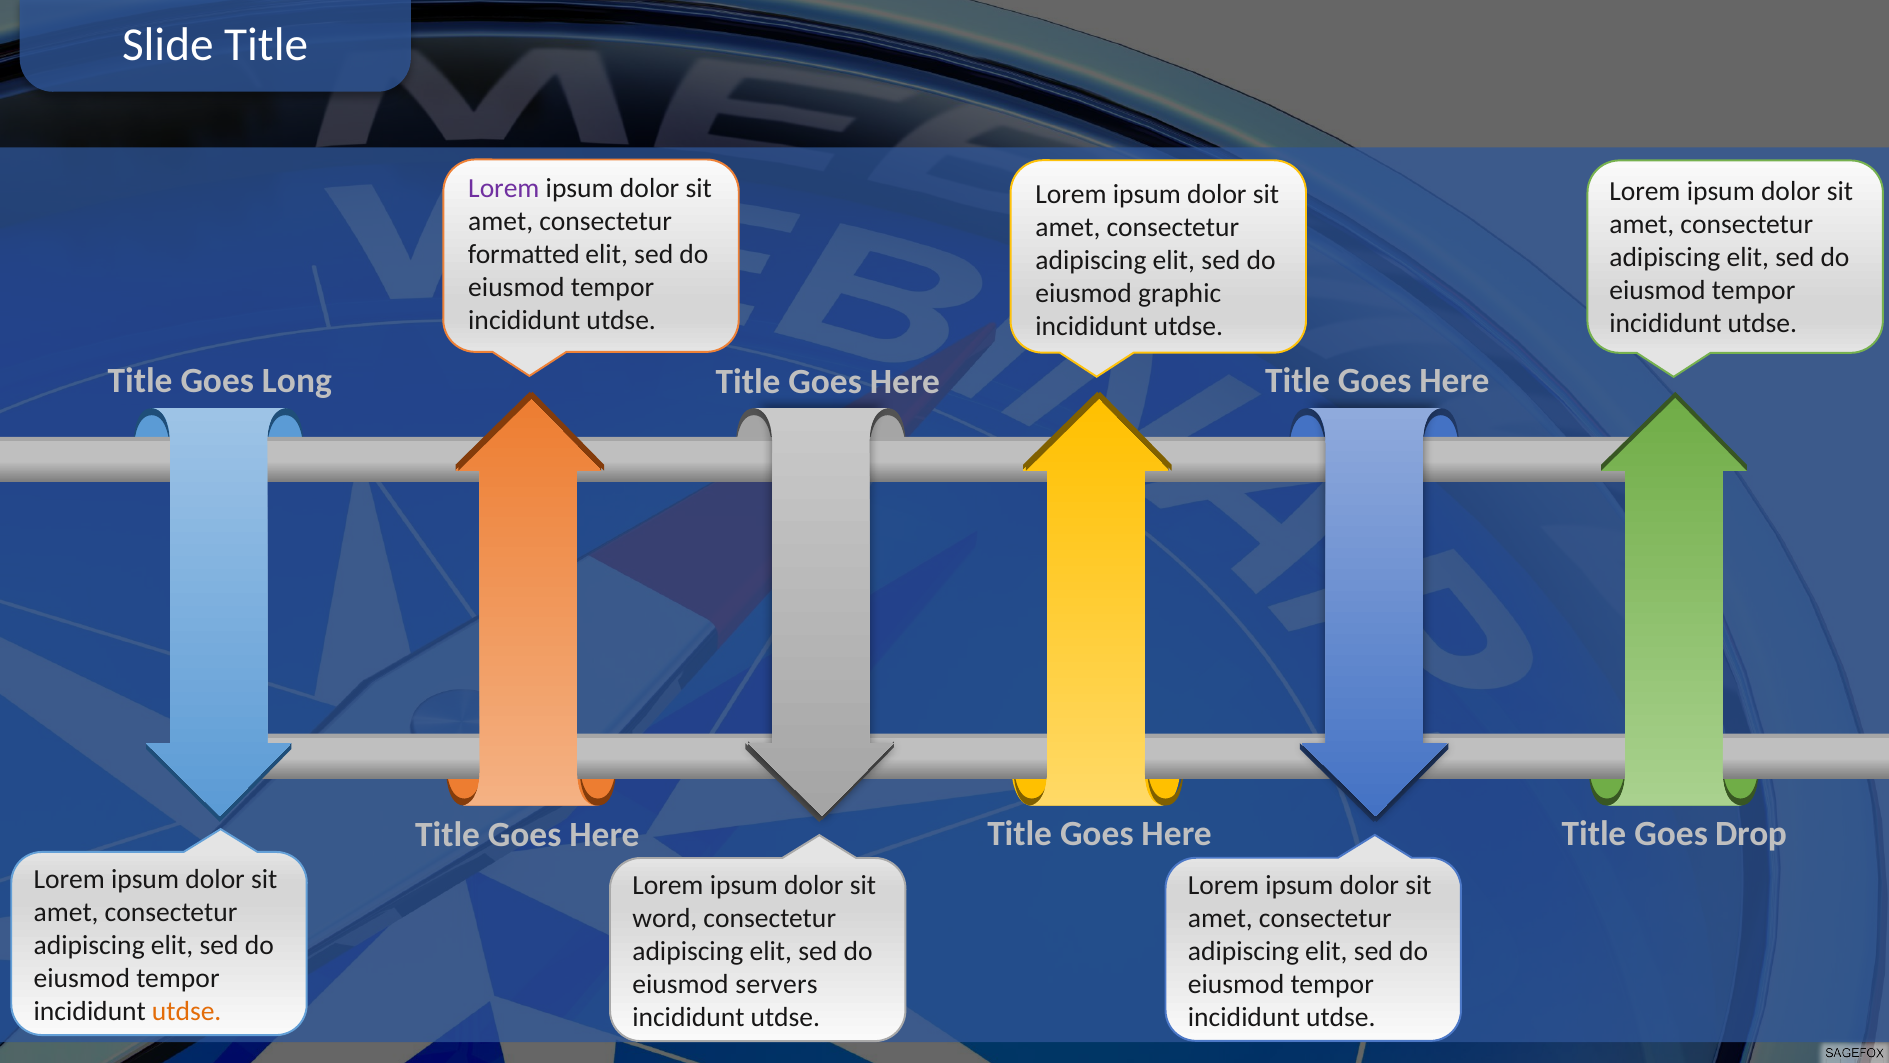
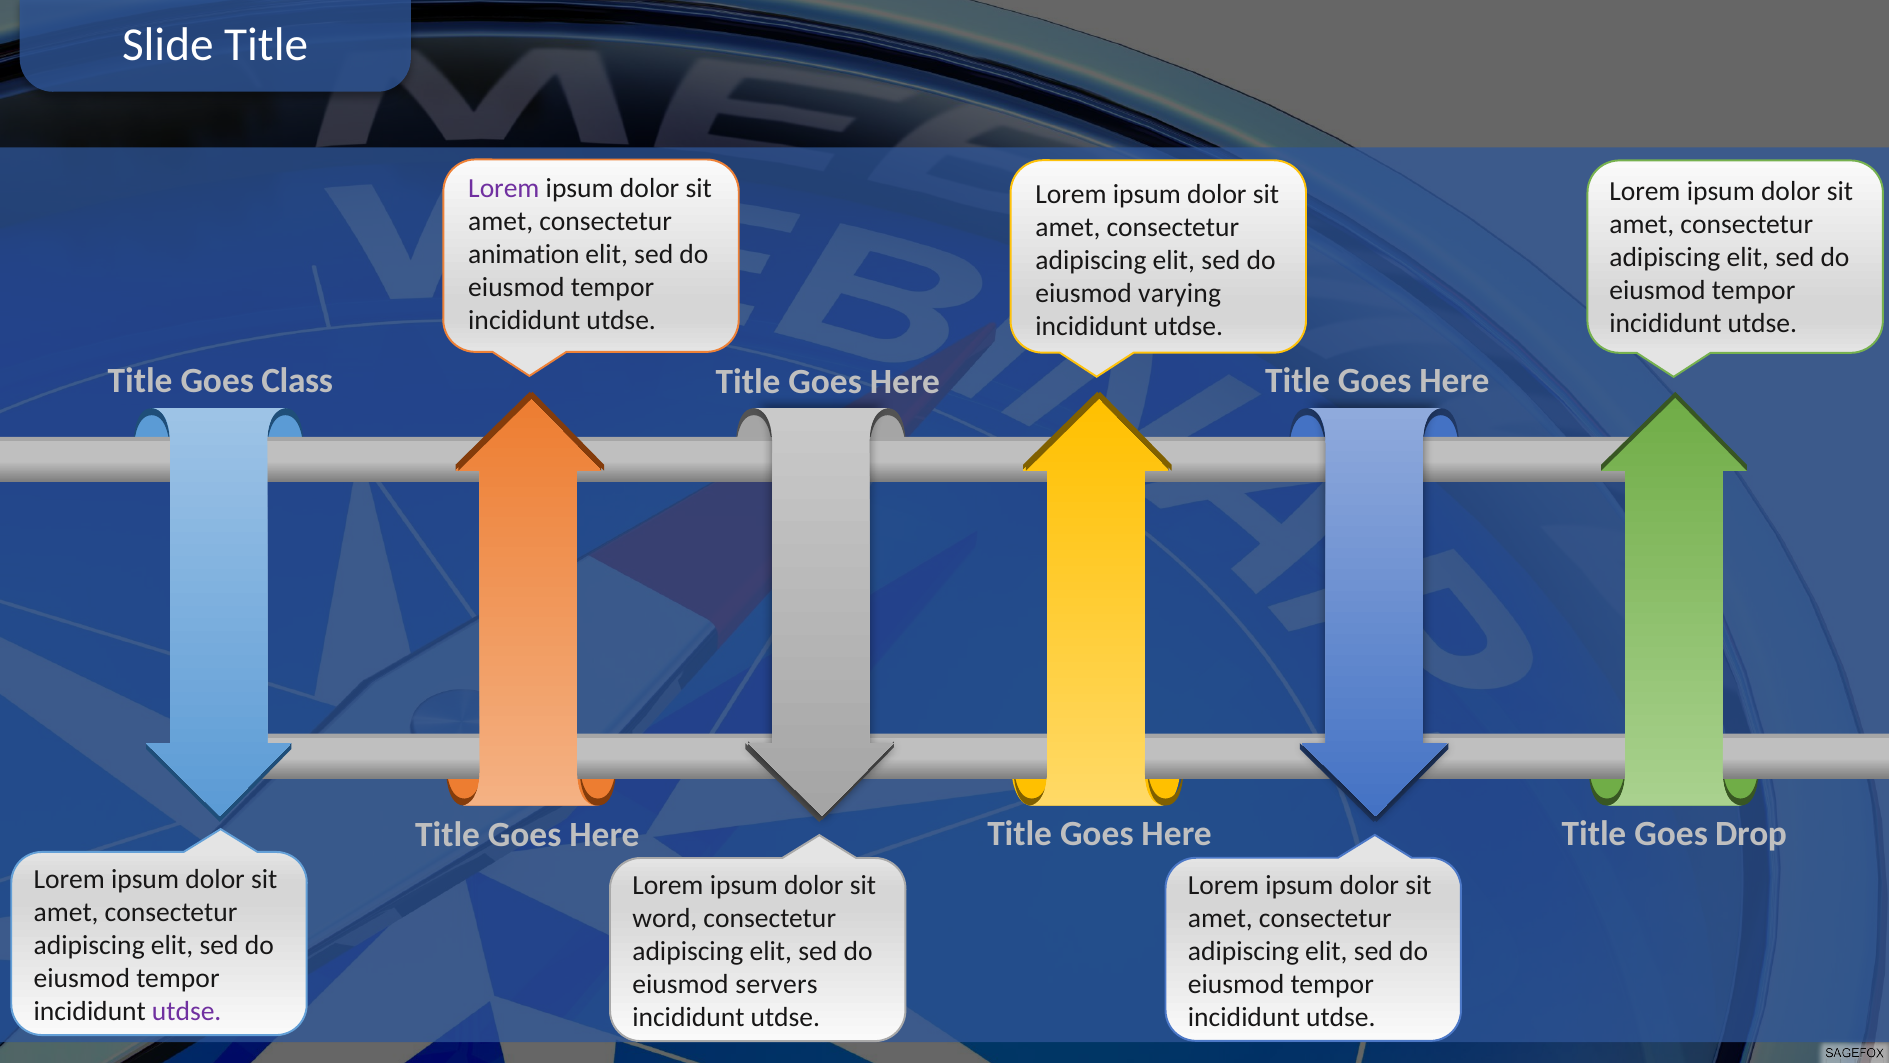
formatted: formatted -> animation
graphic: graphic -> varying
Long: Long -> Class
utdse at (187, 1011) colour: orange -> purple
